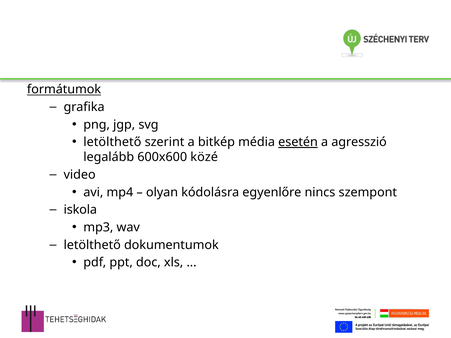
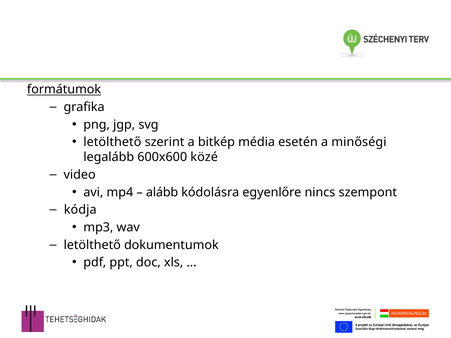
esetén underline: present -> none
agresszió: agresszió -> minőségi
olyan: olyan -> alább
iskola: iskola -> kódja
